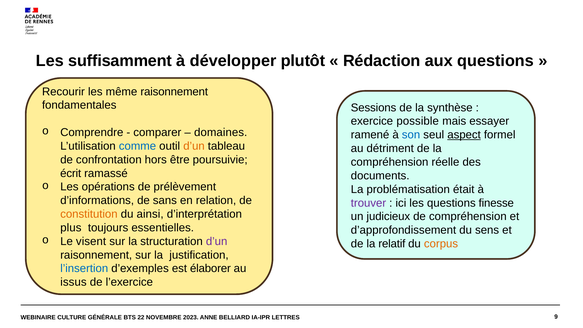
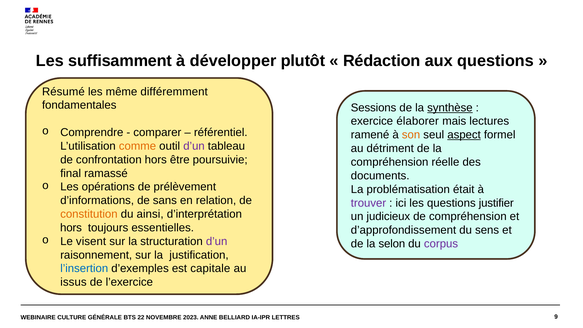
Recourir: Recourir -> Résumé
même raisonnement: raisonnement -> différemment
synthèse underline: none -> present
possible: possible -> élaborer
essayer: essayer -> lectures
domaines: domaines -> référentiel
son colour: blue -> orange
comme colour: blue -> orange
d’un at (194, 146) colour: orange -> purple
écrit: écrit -> final
finesse: finesse -> justifier
plus at (71, 228): plus -> hors
relatif: relatif -> selon
corpus colour: orange -> purple
élaborer: élaborer -> capitale
